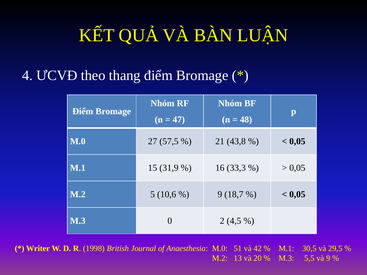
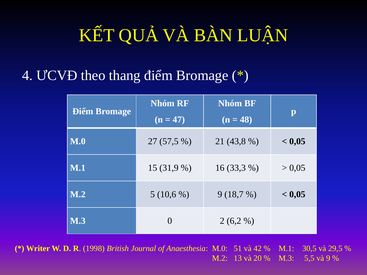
4,5: 4,5 -> 6,2
